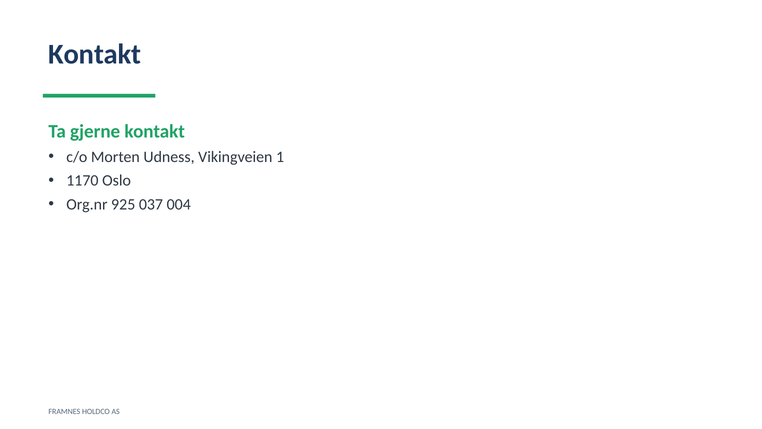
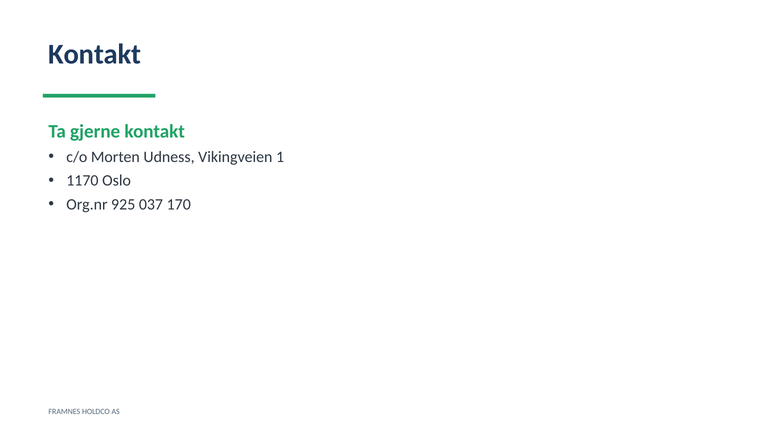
004: 004 -> 170
